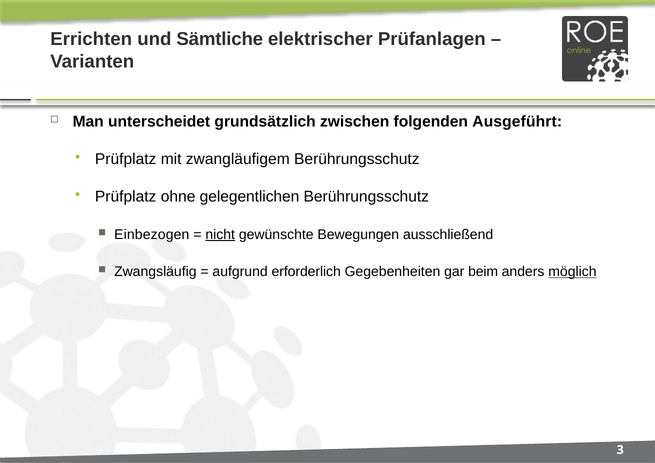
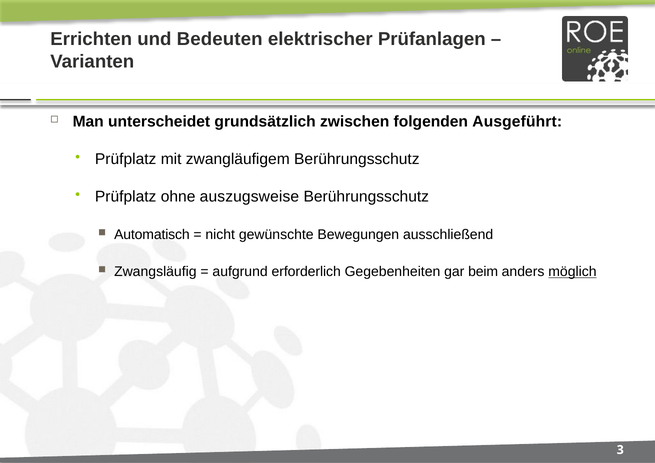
Sämtliche: Sämtliche -> Bedeuten
gelegentlichen: gelegentlichen -> auszugsweise
Einbezogen: Einbezogen -> Automatisch
nicht underline: present -> none
